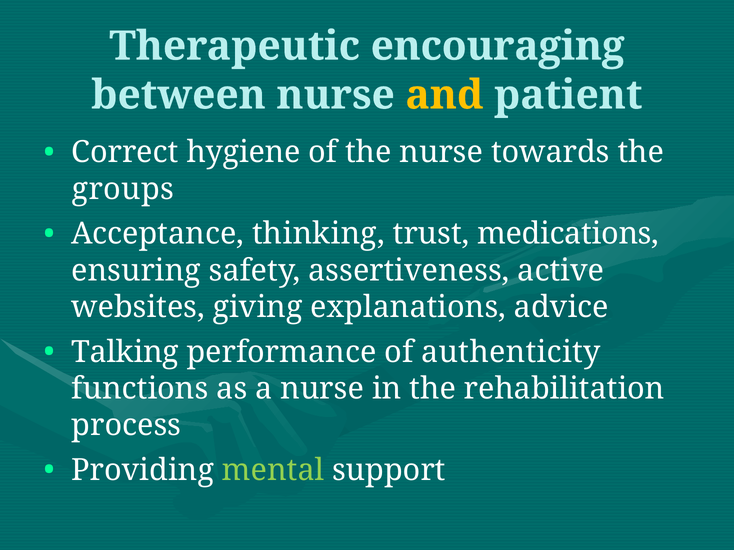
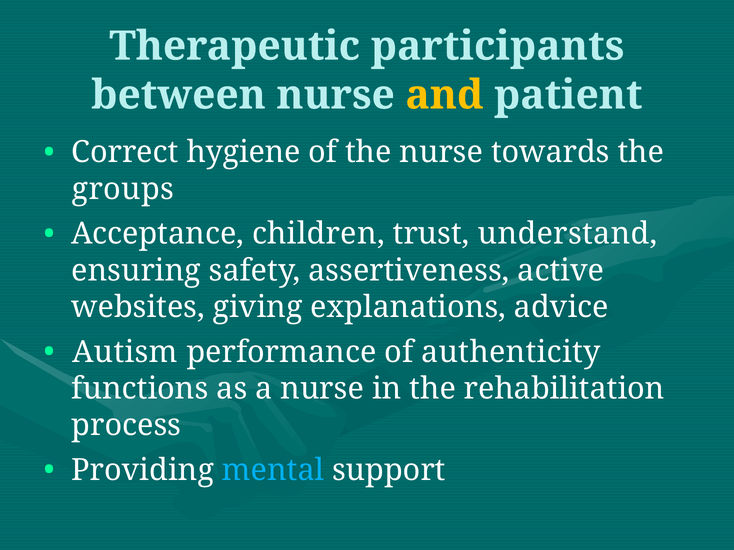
encouraging: encouraging -> participants
thinking: thinking -> children
medications: medications -> understand
Talking: Talking -> Autism
mental colour: light green -> light blue
